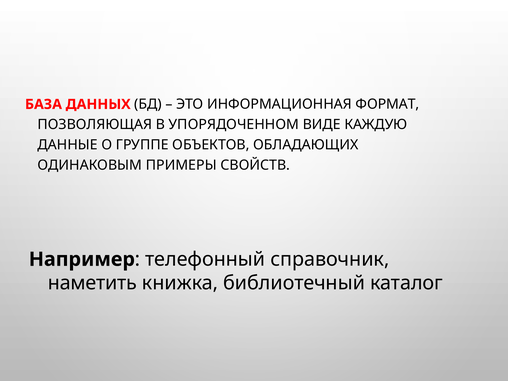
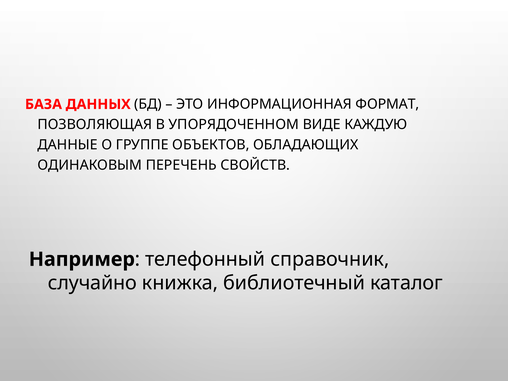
ПРИМЕРЫ: ПРИМЕРЫ -> ПЕРЕЧЕНЬ
наметить: наметить -> случайно
